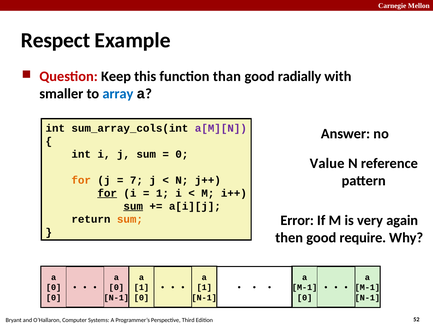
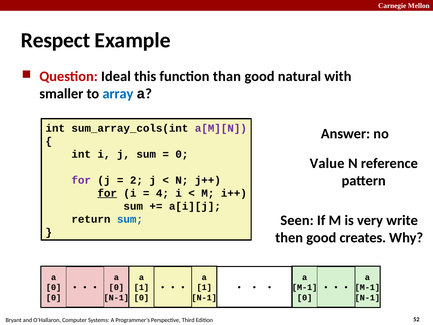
Keep: Keep -> Ideal
radially: radially -> natural
for at (81, 180) colour: orange -> purple
7: 7 -> 2
1 at (162, 193): 1 -> 4
sum at (133, 206) underline: present -> none
Error: Error -> Seen
again: again -> write
sum at (130, 219) colour: orange -> blue
require: require -> creates
